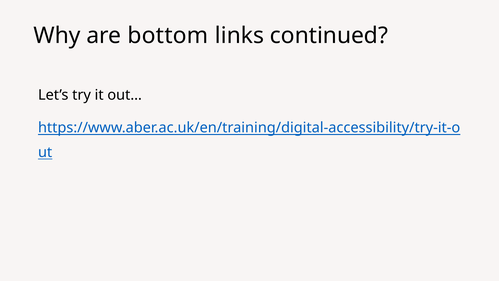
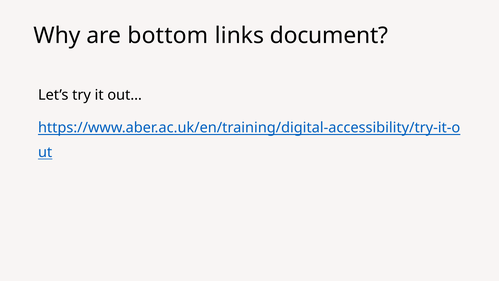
continued: continued -> document
